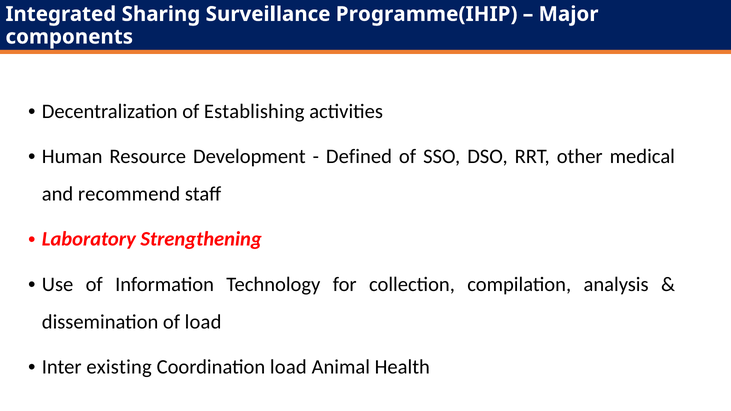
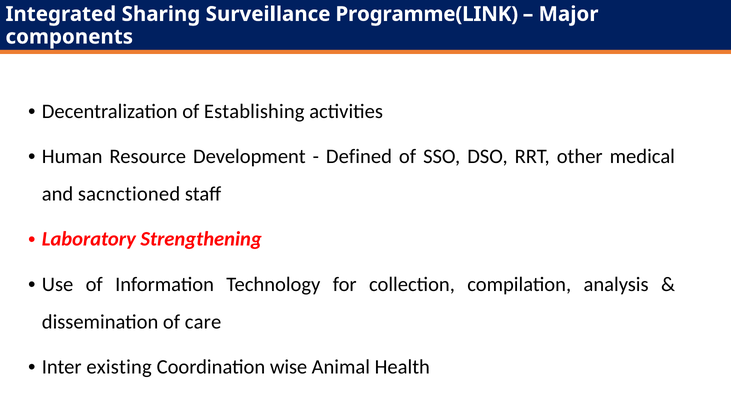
Programme(IHIP: Programme(IHIP -> Programme(LINK
recommend: recommend -> sacnctioned
of load: load -> care
Coordination load: load -> wise
